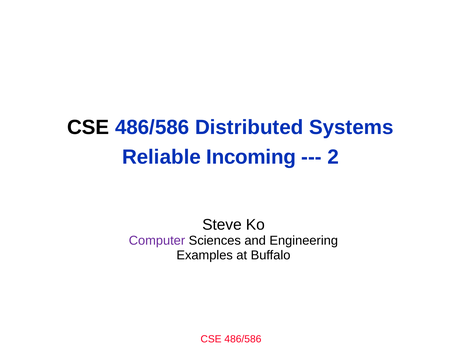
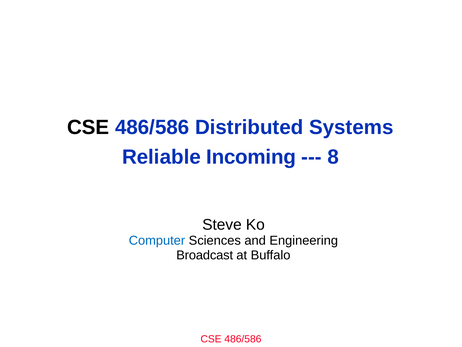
2: 2 -> 8
Computer colour: purple -> blue
Examples: Examples -> Broadcast
